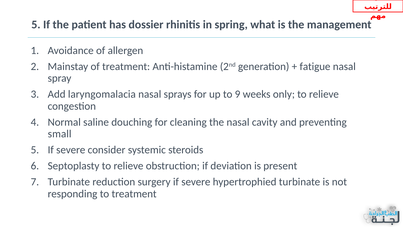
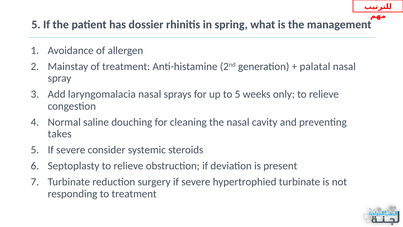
fatigue: fatigue -> palatal
to 9: 9 -> 5
small: small -> takes
